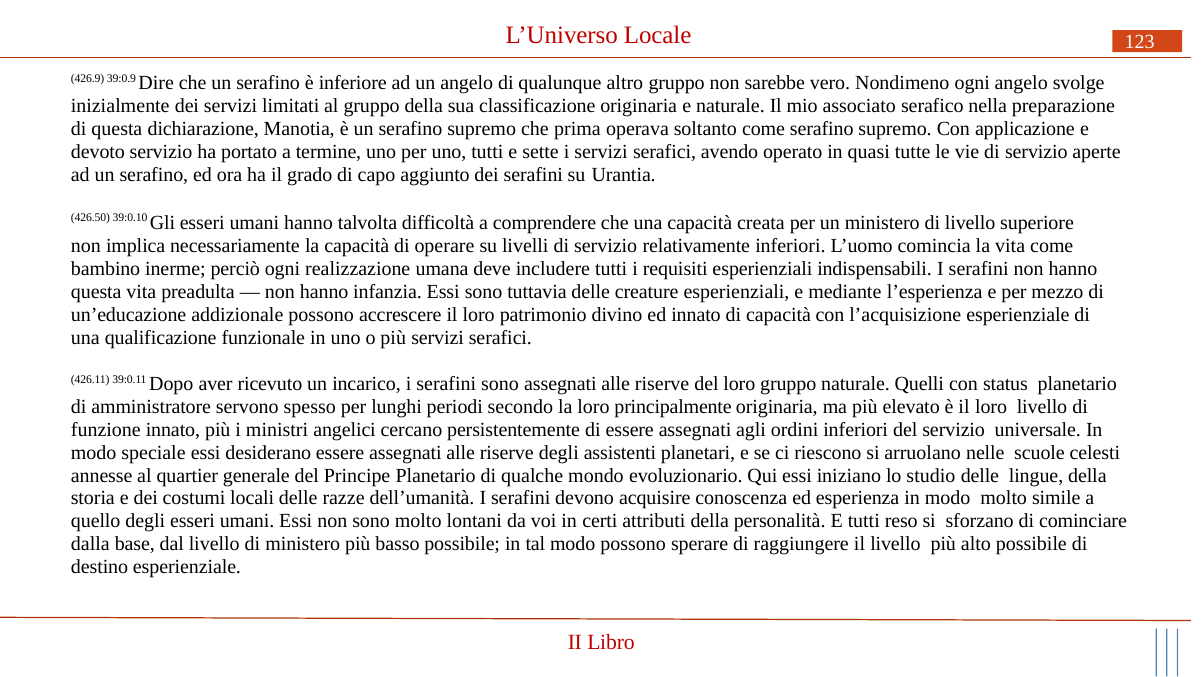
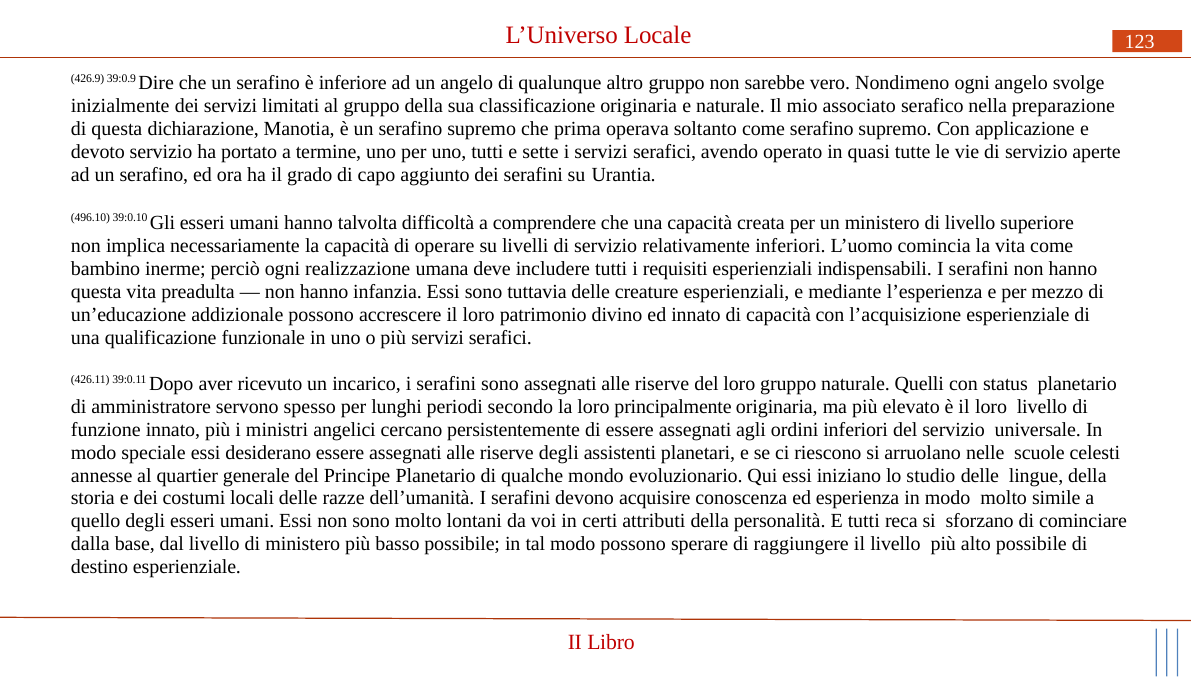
426.50: 426.50 -> 496.10
reso: reso -> reca
